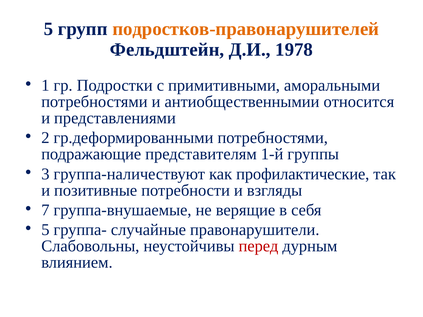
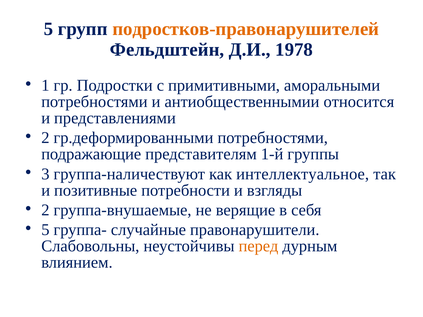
профилактические: профилактические -> интеллектуальное
7 at (45, 210): 7 -> 2
перед colour: red -> orange
